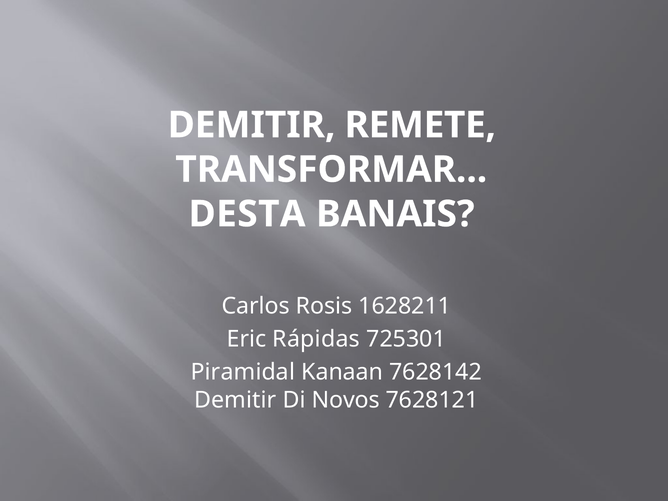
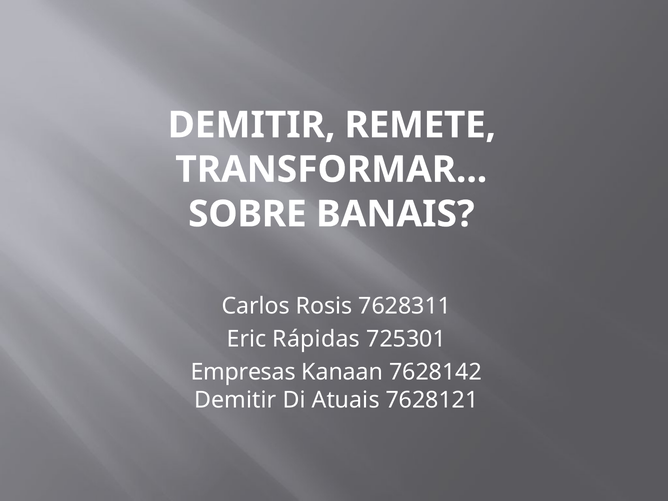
DESTA: DESTA -> SOBRE
1628211: 1628211 -> 7628311
Piramidal: Piramidal -> Empresas
Novos: Novos -> Atuais
